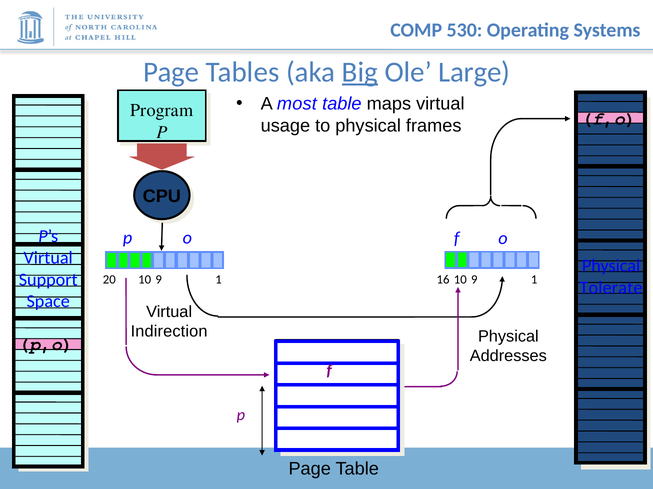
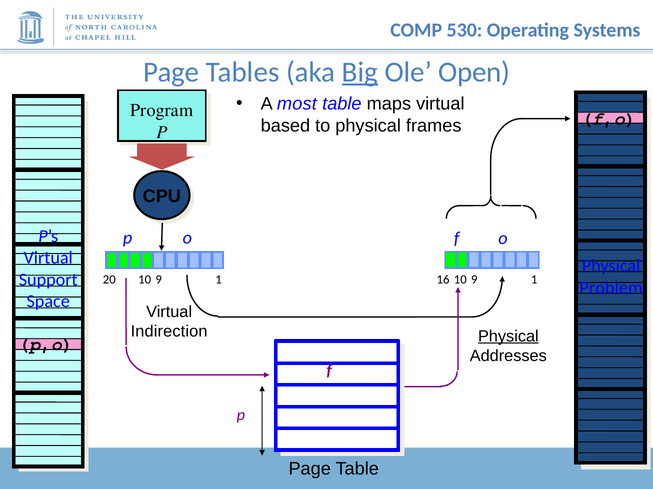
Large: Large -> Open
usage: usage -> based
Tolerate: Tolerate -> Problem
Physical at (508, 337) underline: none -> present
